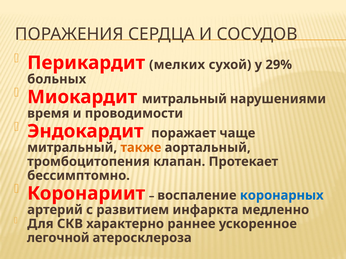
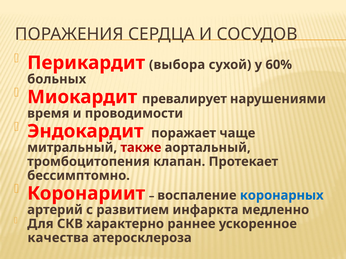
мелких: мелких -> выбора
29%: 29% -> 60%
Миокардит митральный: митральный -> превалирует
также colour: orange -> red
легочной: легочной -> качества
